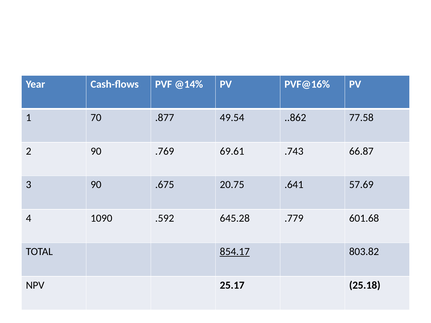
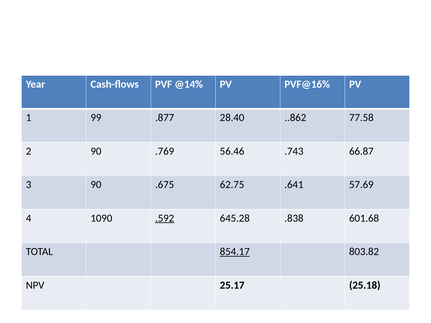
70: 70 -> 99
49.54: 49.54 -> 28.40
69.61: 69.61 -> 56.46
20.75: 20.75 -> 62.75
.592 underline: none -> present
.779: .779 -> .838
